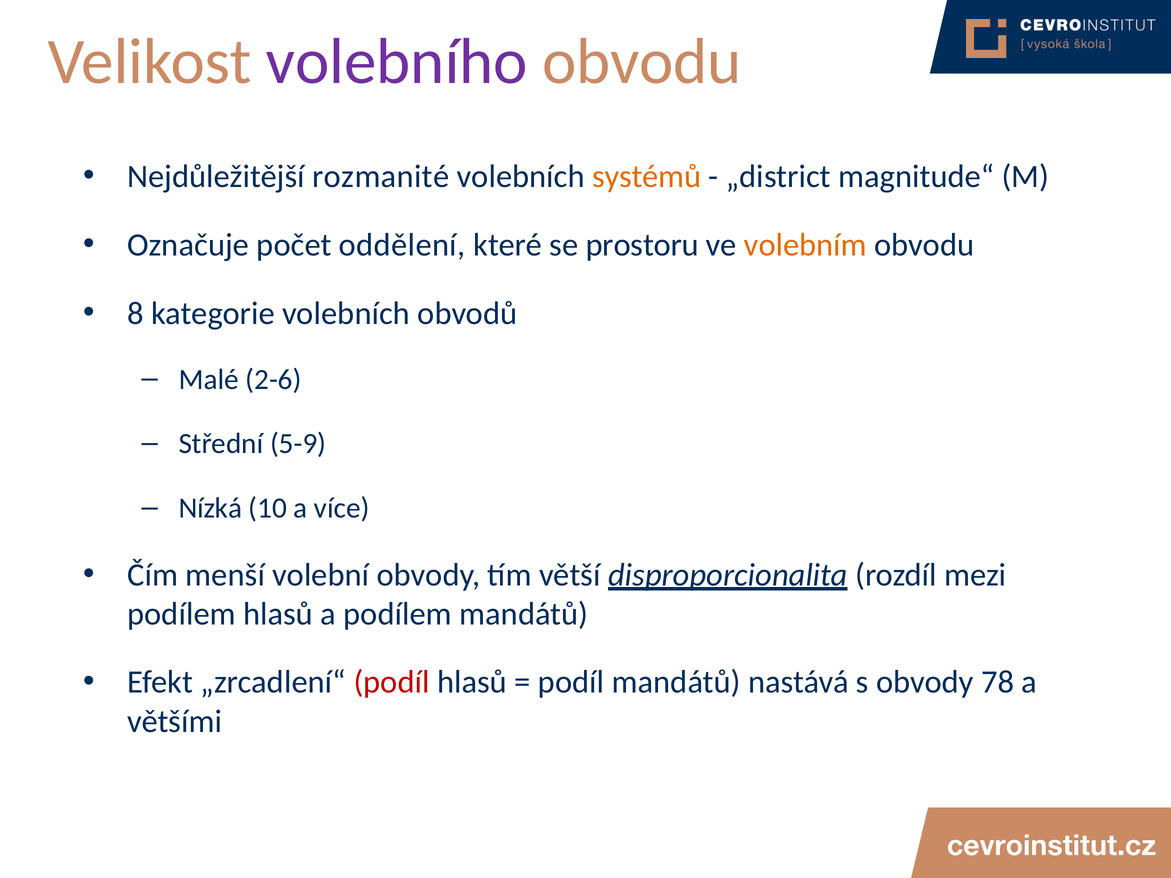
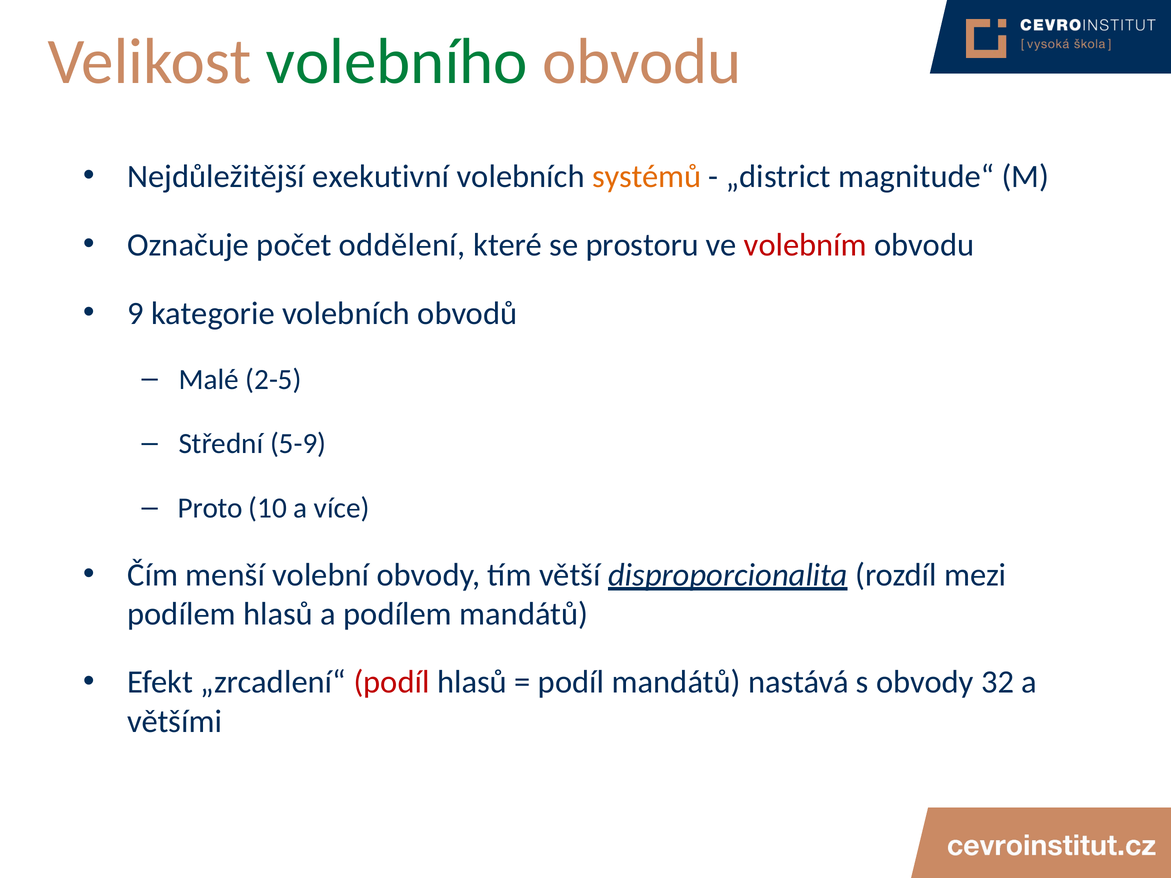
volebního colour: purple -> green
rozmanité: rozmanité -> exekutivní
volebním colour: orange -> red
8: 8 -> 9
2-6: 2-6 -> 2-5
Nízká: Nízká -> Proto
78: 78 -> 32
